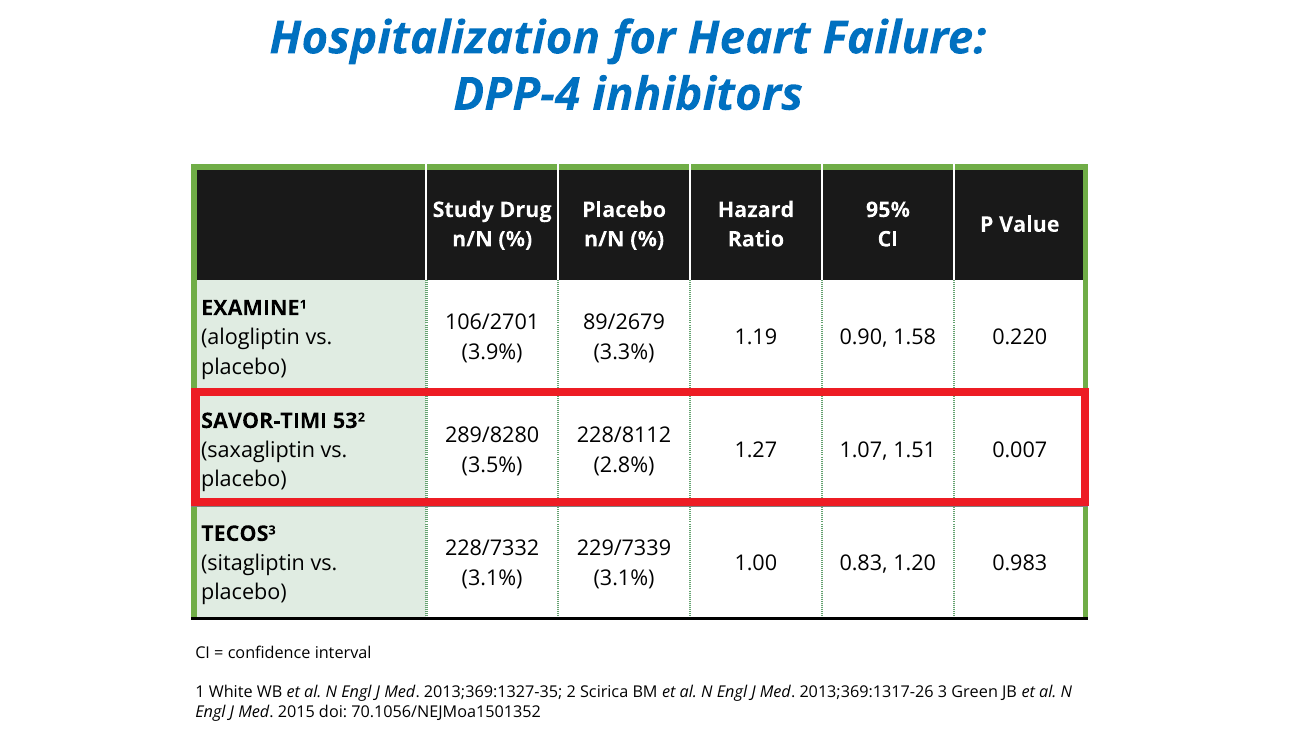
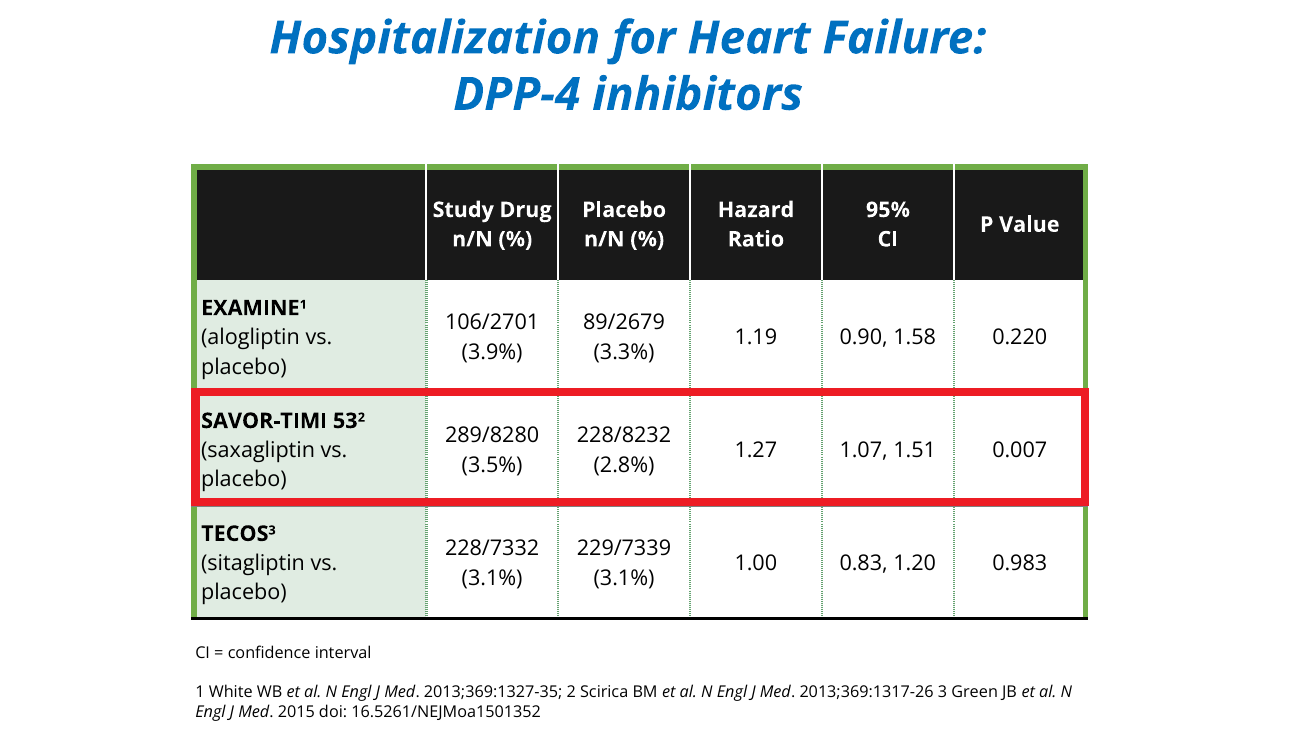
228/8112: 228/8112 -> 228/8232
70.1056/NEJMoa1501352: 70.1056/NEJMoa1501352 -> 16.5261/NEJMoa1501352
